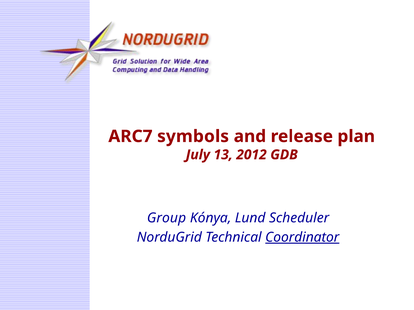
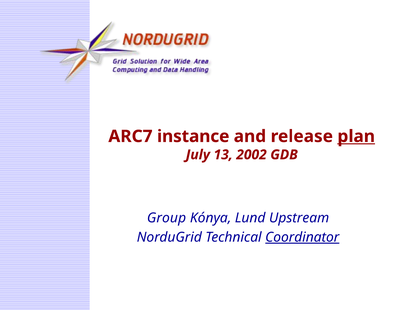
symbols: symbols -> instance
plan underline: none -> present
2012: 2012 -> 2002
Scheduler: Scheduler -> Upstream
